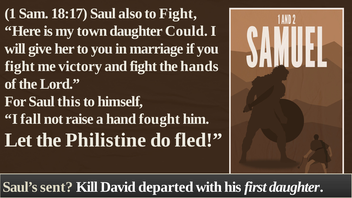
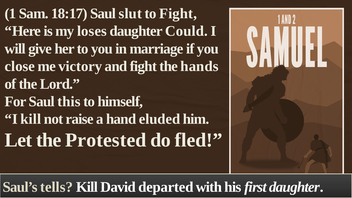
also: also -> slut
town: town -> loses
fight at (20, 66): fight -> close
I fall: fall -> kill
fought: fought -> eluded
Philistine: Philistine -> Protested
sent: sent -> tells
